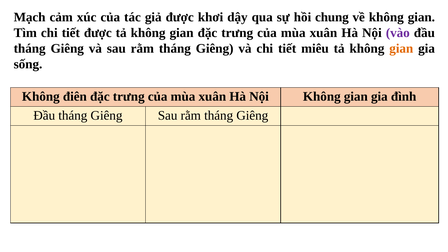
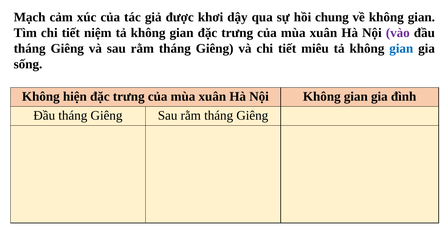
tiết được: được -> niệm
gian at (401, 49) colour: orange -> blue
điên: điên -> hiện
